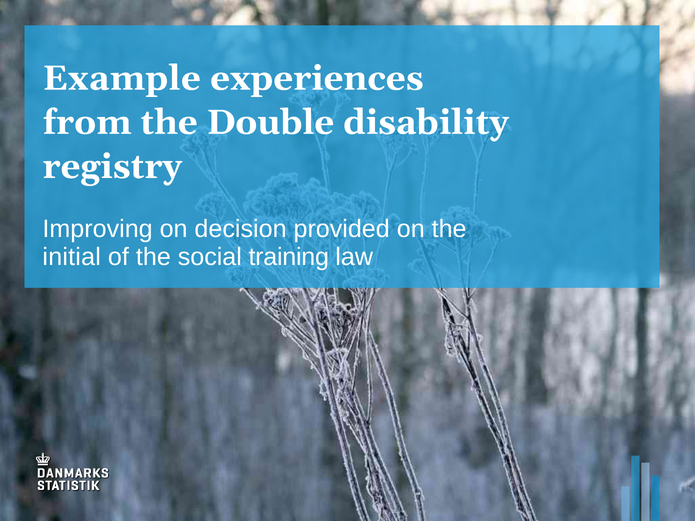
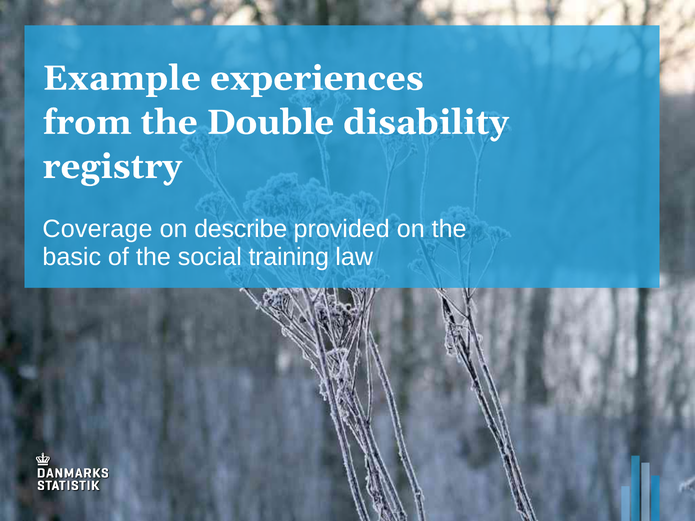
Improving: Improving -> Coverage
decision: decision -> describe
initial: initial -> basic
